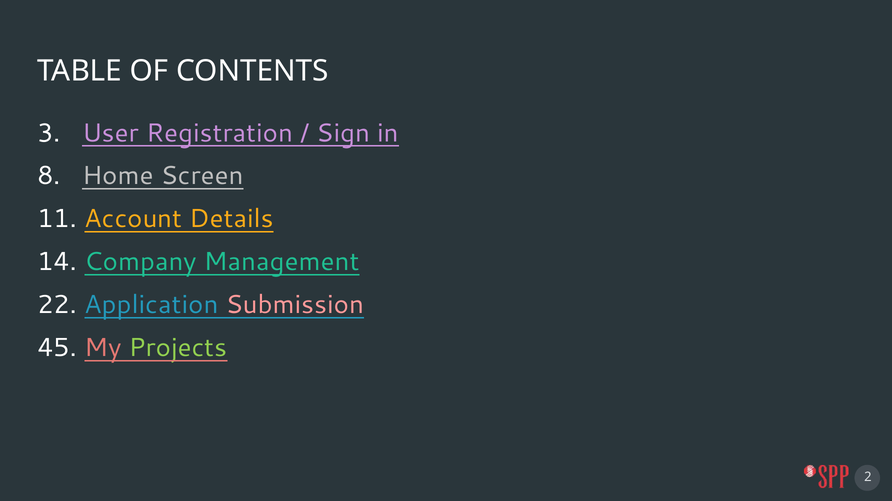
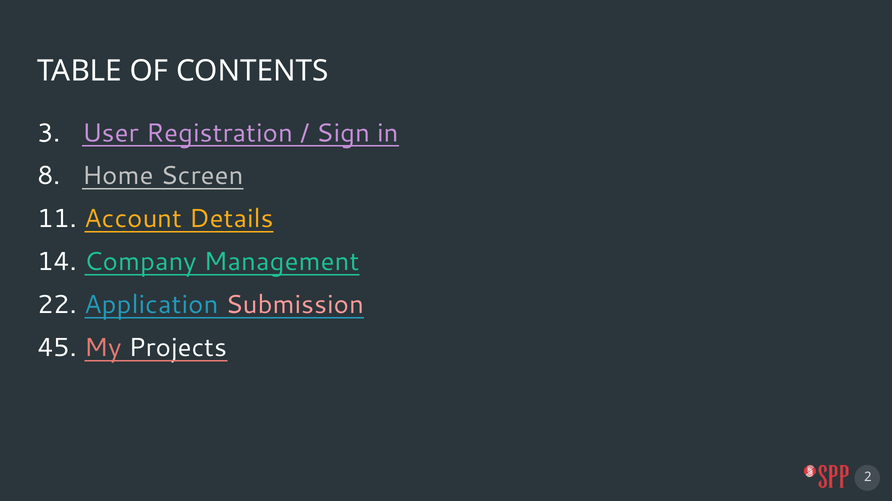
Projects colour: light green -> white
